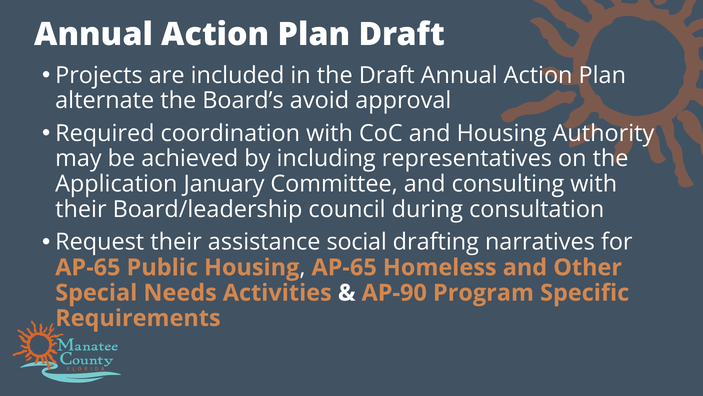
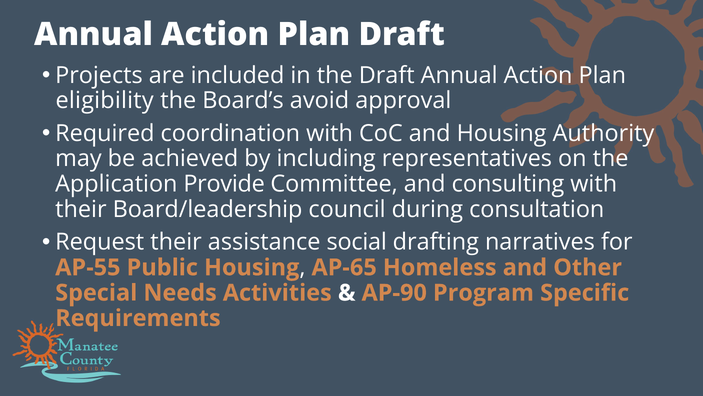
alternate: alternate -> eligibility
January: January -> Provide
AP-65 at (88, 267): AP-65 -> AP-55
